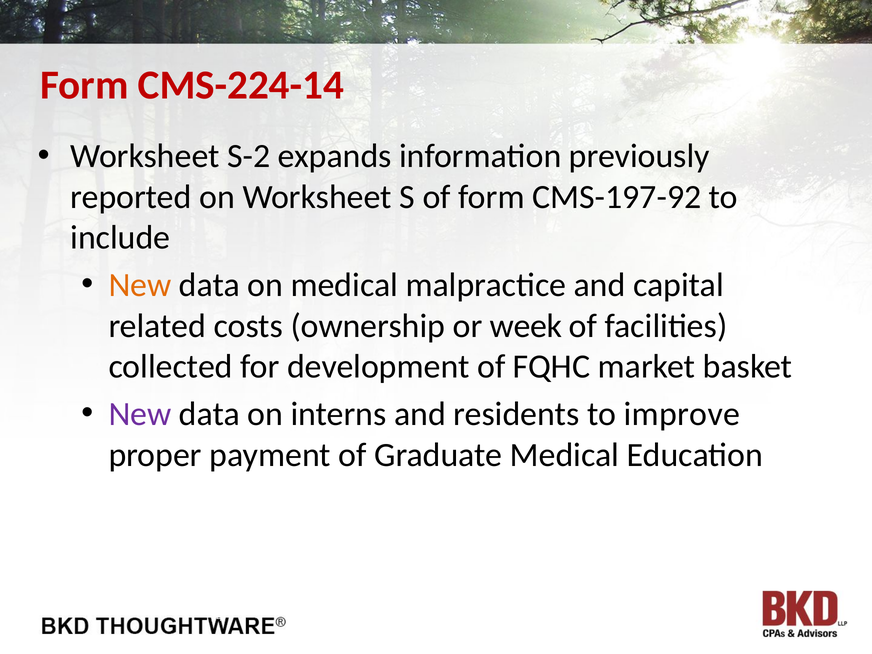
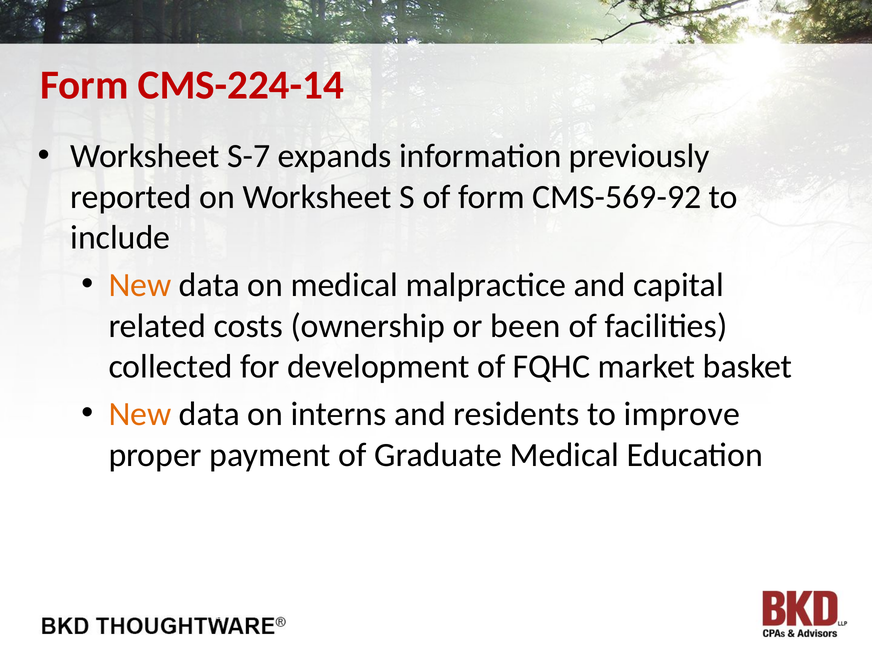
S-2: S-2 -> S-7
CMS-197-92: CMS-197-92 -> CMS-569-92
week: week -> been
New at (140, 414) colour: purple -> orange
